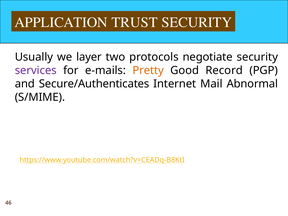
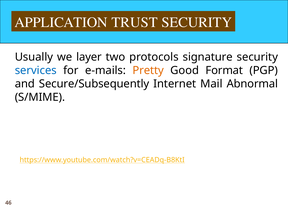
negotiate: negotiate -> signature
services colour: purple -> blue
Record: Record -> Format
Secure/Authenticates: Secure/Authenticates -> Secure/Subsequently
